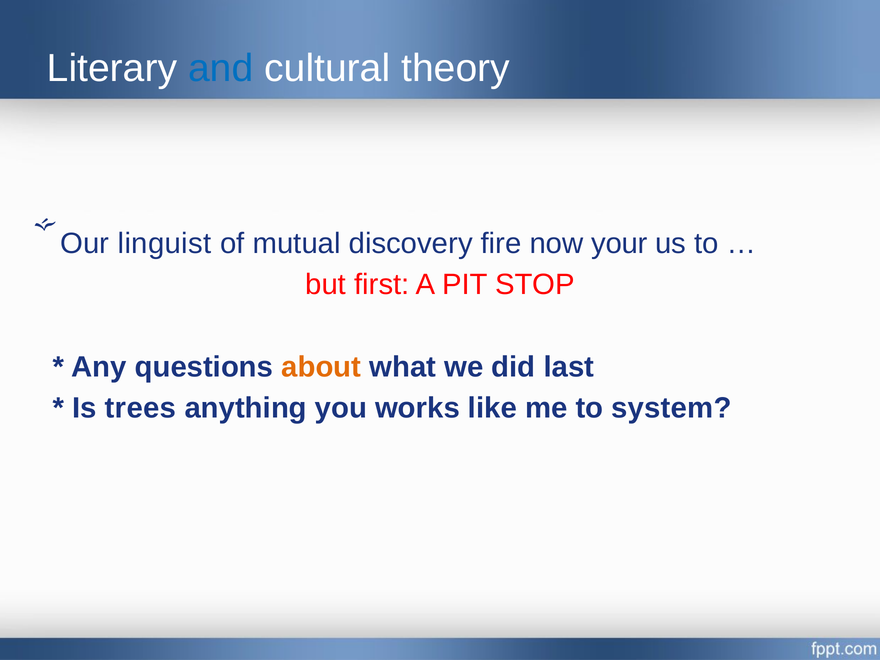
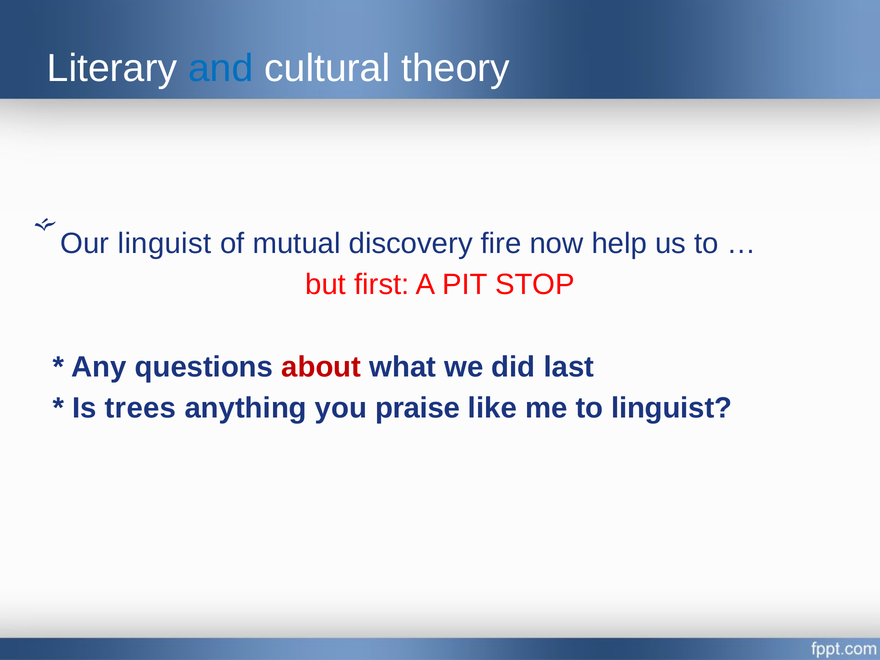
your: your -> help
about colour: orange -> red
works: works -> praise
to system: system -> linguist
